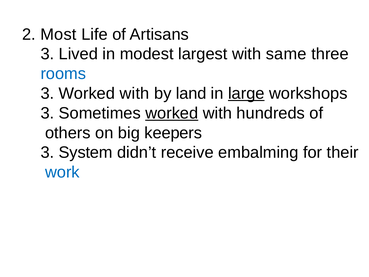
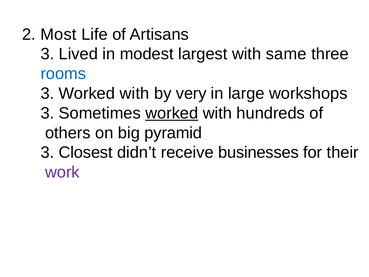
land: land -> very
large underline: present -> none
keepers: keepers -> pyramid
System: System -> Closest
embalming: embalming -> businesses
work colour: blue -> purple
